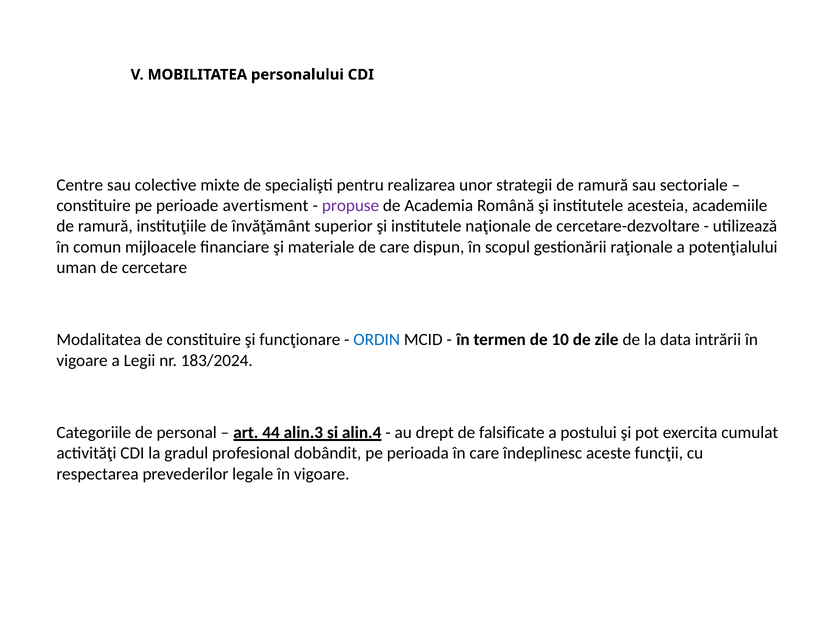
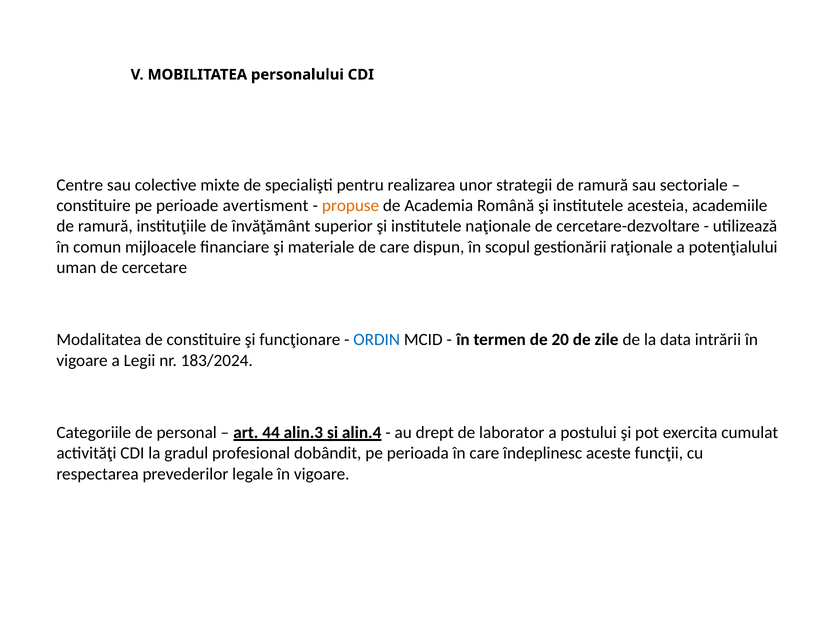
propuse colour: purple -> orange
10: 10 -> 20
falsificate: falsificate -> laborator
